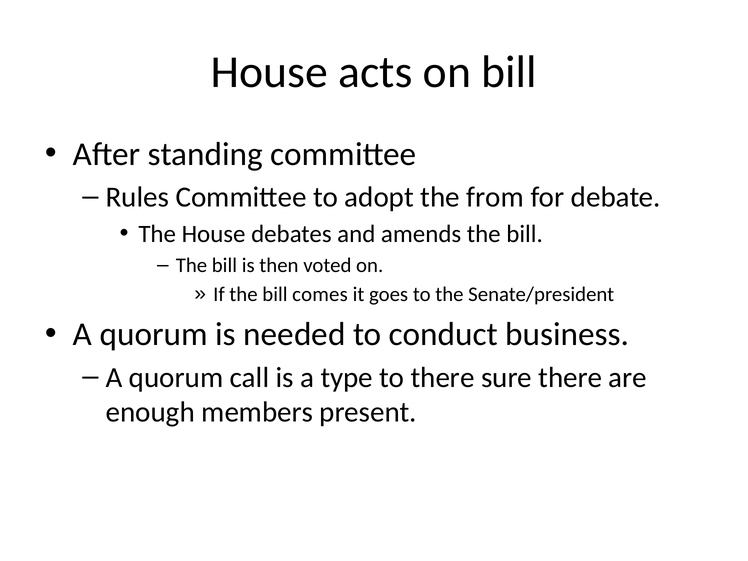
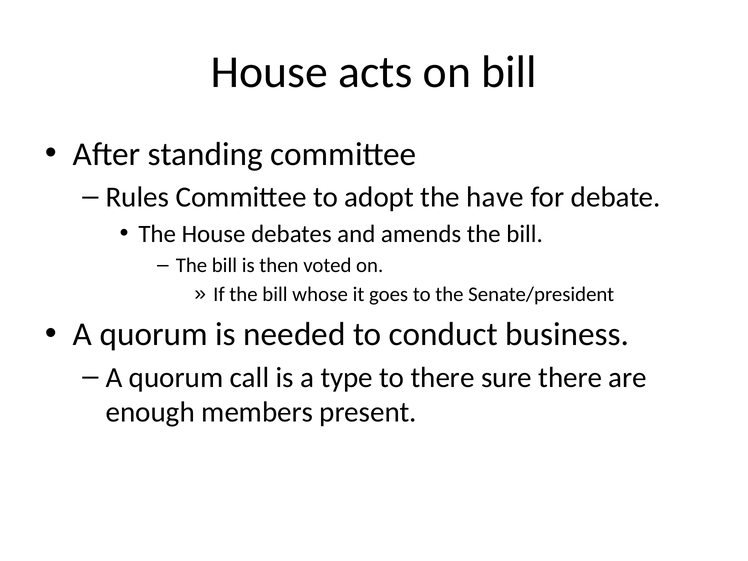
from: from -> have
comes: comes -> whose
